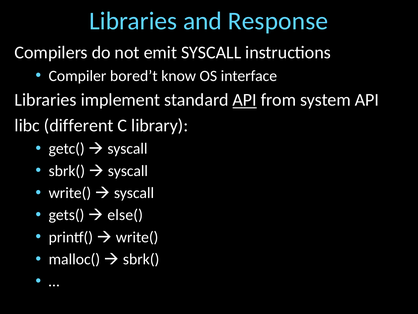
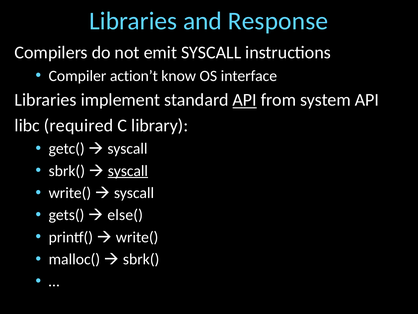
bored’t: bored’t -> action’t
different: different -> required
syscall at (128, 171) underline: none -> present
